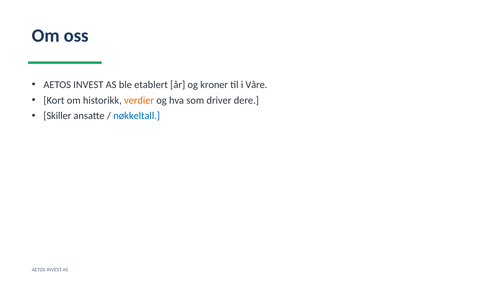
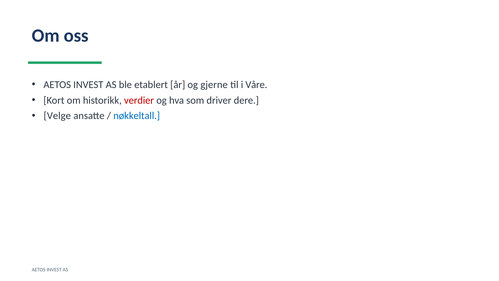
kroner: kroner -> gjerne
verdier colour: orange -> red
Skiller: Skiller -> Velge
